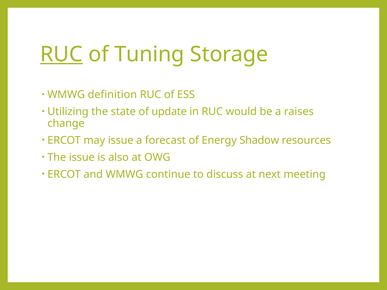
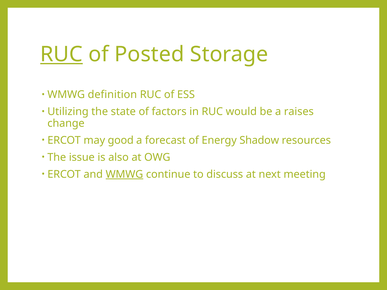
Tuning: Tuning -> Posted
update: update -> factors
may issue: issue -> good
WMWG at (124, 174) underline: none -> present
